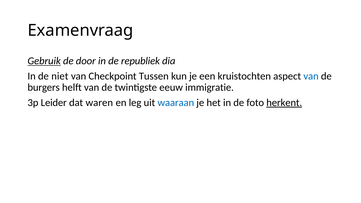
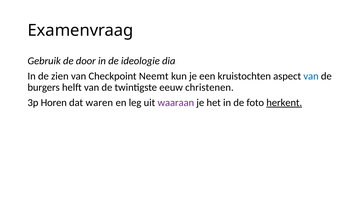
Gebruik underline: present -> none
republiek: republiek -> ideologie
niet: niet -> zien
Tussen: Tussen -> Neemt
immigratie: immigratie -> christenen
Leider: Leider -> Horen
waaraan colour: blue -> purple
